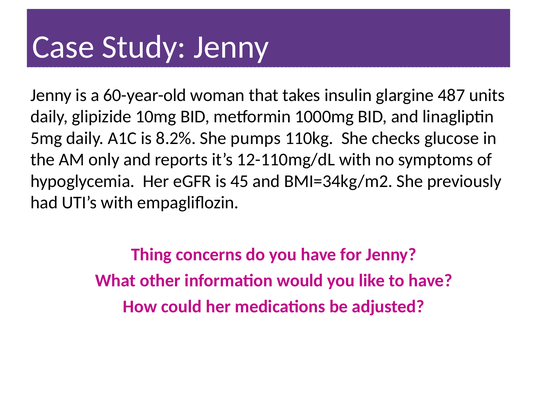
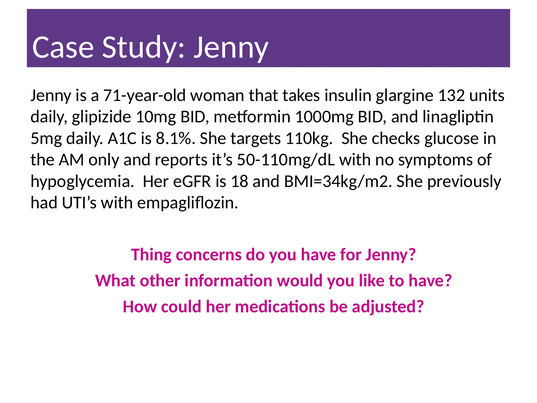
60-year-old: 60-year-old -> 71-year-old
487: 487 -> 132
8.2%: 8.2% -> 8.1%
pumps: pumps -> targets
12-110mg/dL: 12-110mg/dL -> 50-110mg/dL
45: 45 -> 18
